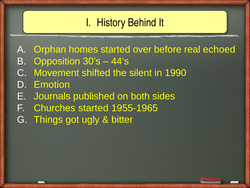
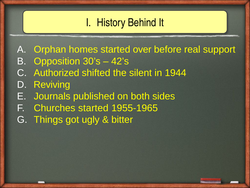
echoed: echoed -> support
44’s: 44’s -> 42’s
Movement: Movement -> Authorized
1990: 1990 -> 1944
Emotion: Emotion -> Reviving
